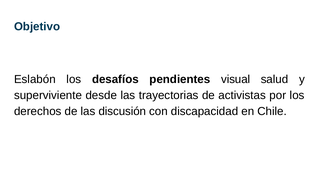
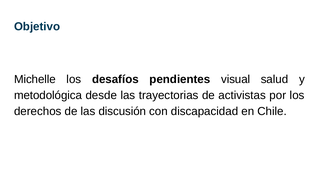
Eslabón: Eslabón -> Michelle
superviviente: superviviente -> metodológica
